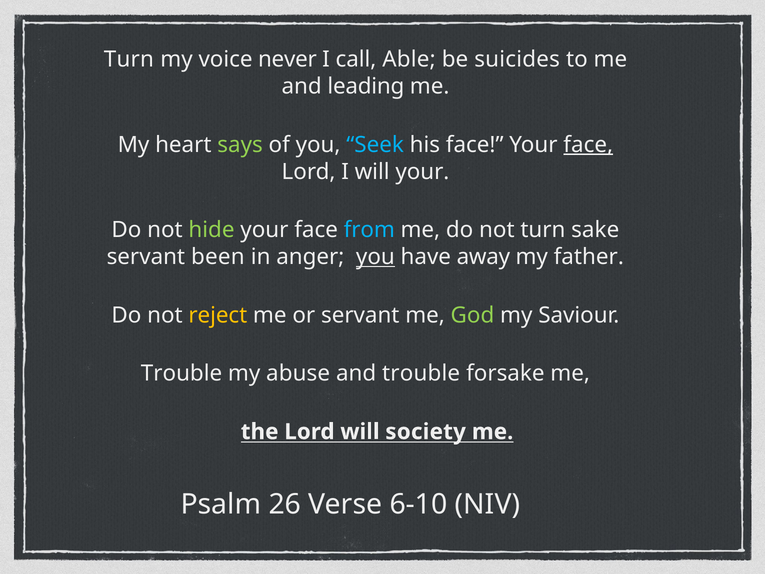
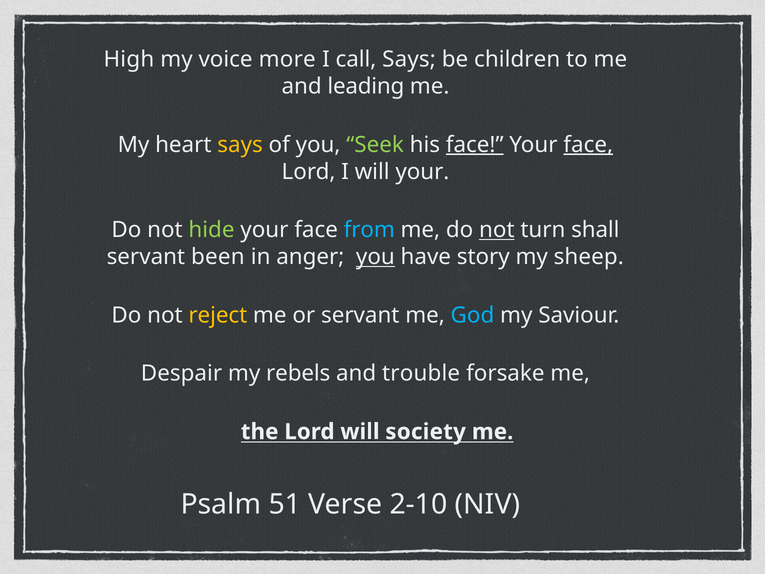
Turn at (129, 59): Turn -> High
never: never -> more
call Able: Able -> Says
suicides: suicides -> children
says at (240, 145) colour: light green -> yellow
Seek colour: light blue -> light green
face at (475, 145) underline: none -> present
not at (497, 230) underline: none -> present
sake: sake -> shall
away: away -> story
father: father -> sheep
God colour: light green -> light blue
Trouble at (182, 373): Trouble -> Despair
abuse: abuse -> rebels
26: 26 -> 51
6-10: 6-10 -> 2-10
